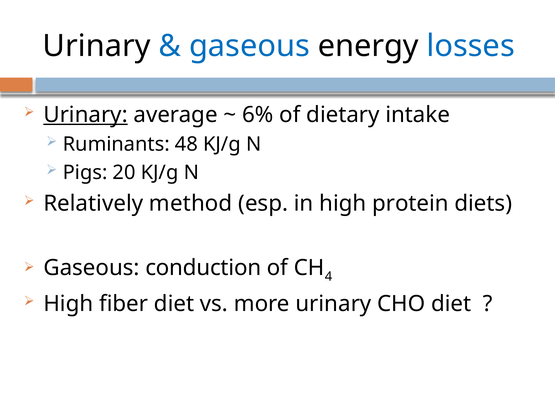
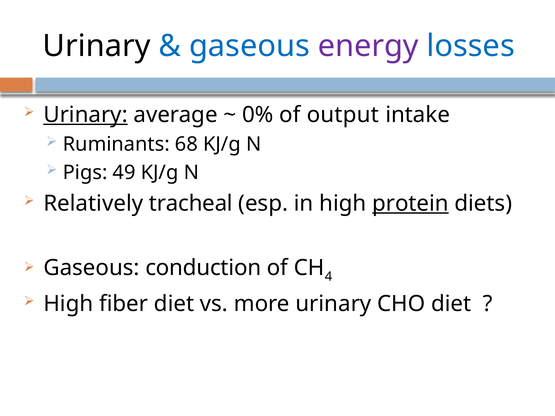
energy colour: black -> purple
6%: 6% -> 0%
dietary: dietary -> output
48: 48 -> 68
20: 20 -> 49
method: method -> tracheal
protein underline: none -> present
